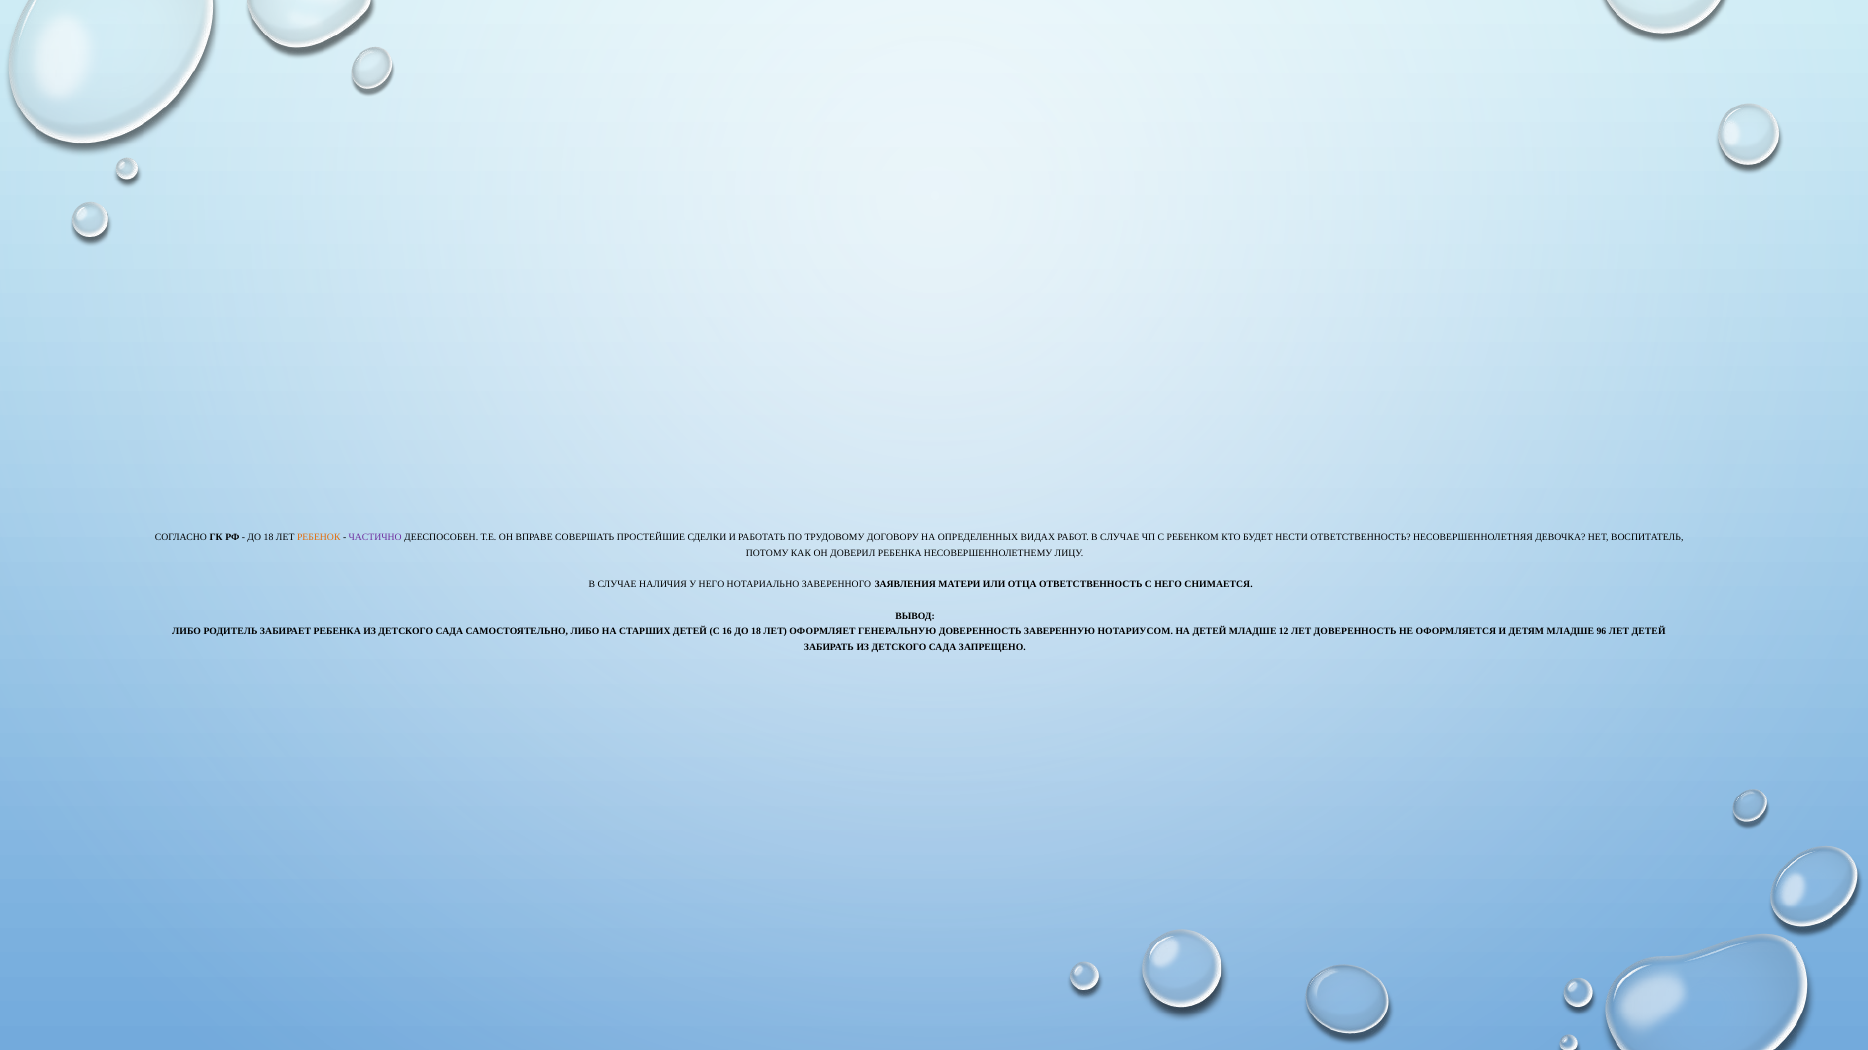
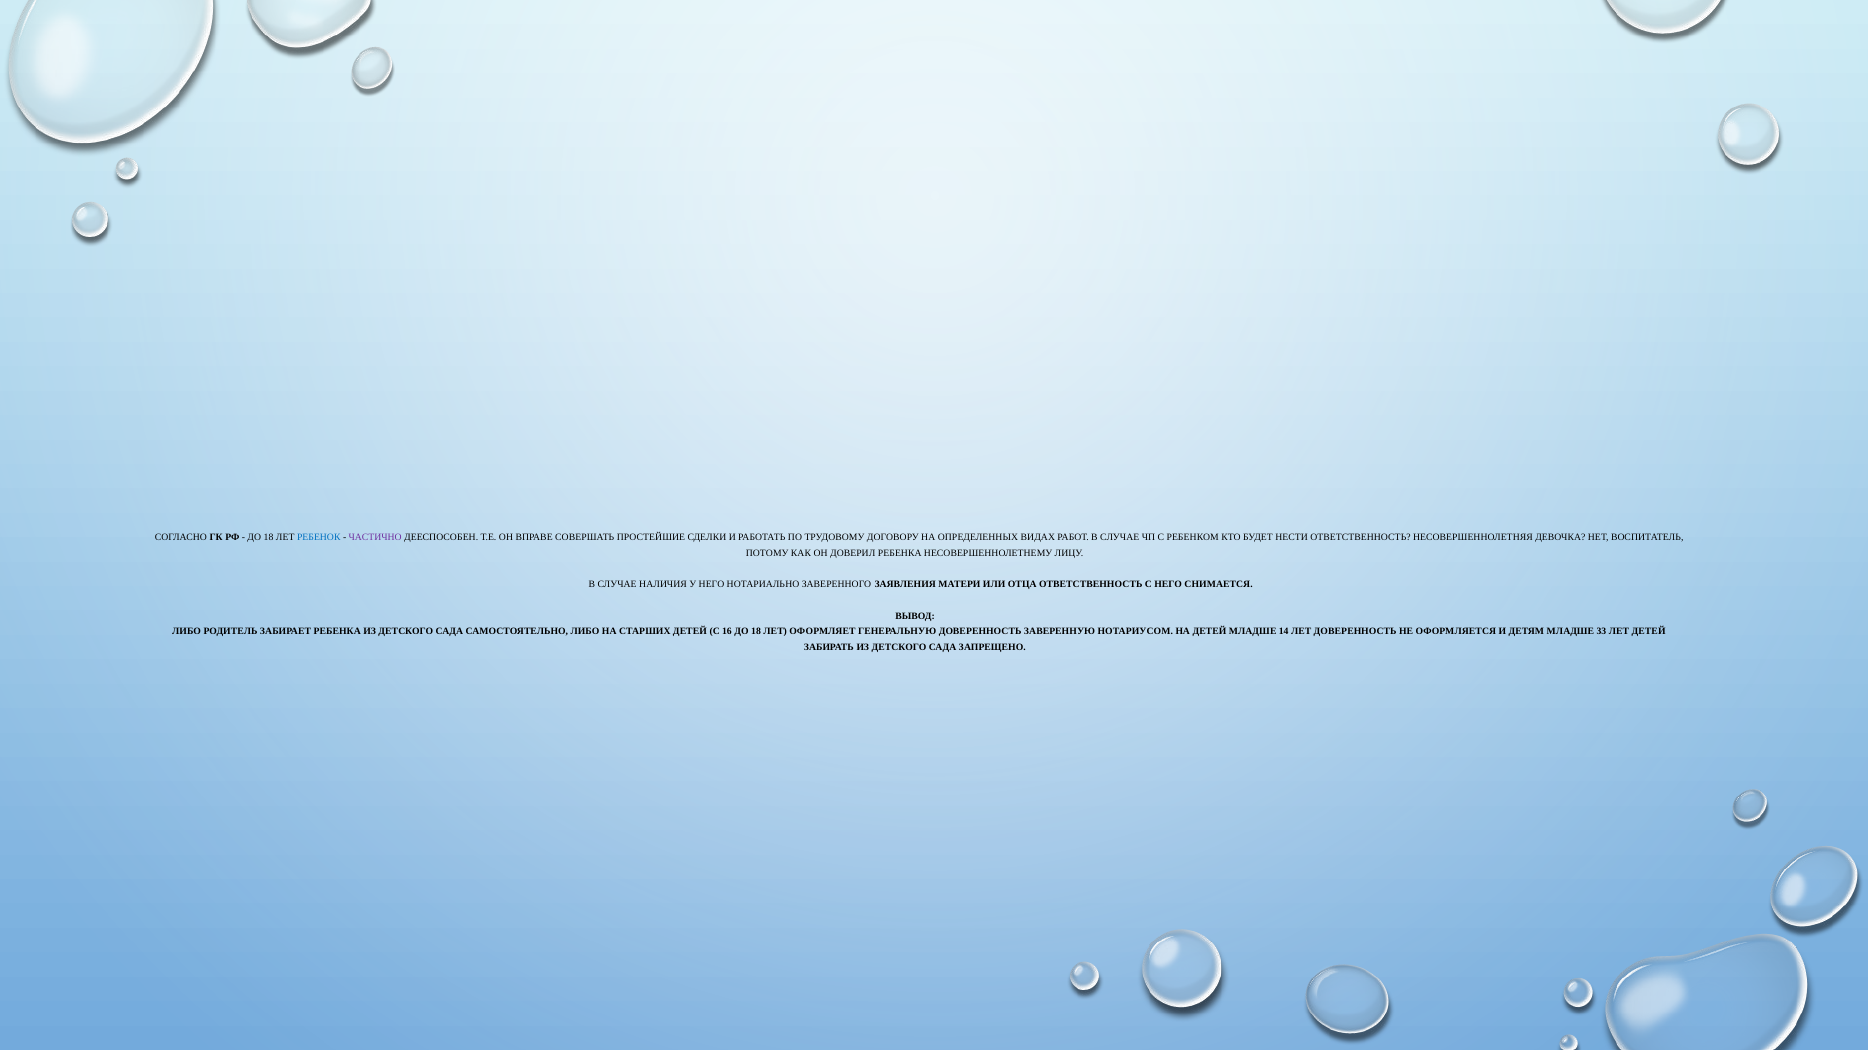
РЕБЕНОК colour: orange -> blue
12: 12 -> 14
96: 96 -> 33
